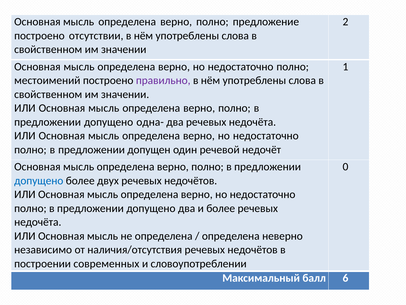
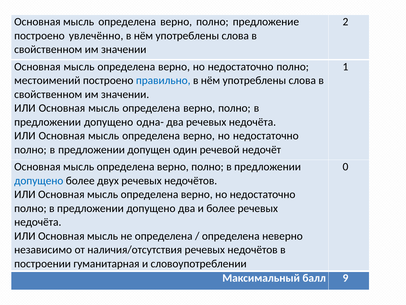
отсутствии: отсутствии -> увлечённо
правильно colour: purple -> blue
современных: современных -> гуманитарная
6: 6 -> 9
